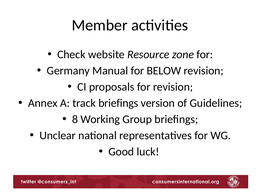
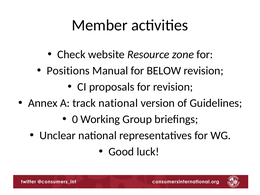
Germany: Germany -> Positions
track briefings: briefings -> national
8: 8 -> 0
